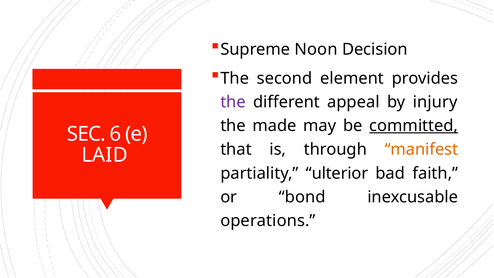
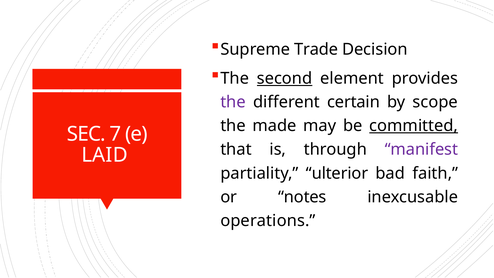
Noon: Noon -> Trade
second underline: none -> present
appeal: appeal -> certain
injury: injury -> scope
6: 6 -> 7
manifest colour: orange -> purple
bond: bond -> notes
